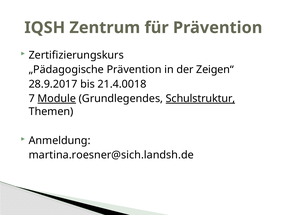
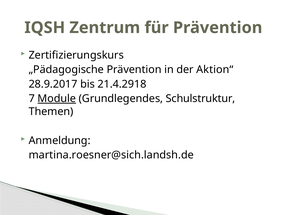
Zeigen“: Zeigen“ -> Aktion“
21.4.0018: 21.4.0018 -> 21.4.2918
Schulstruktur underline: present -> none
